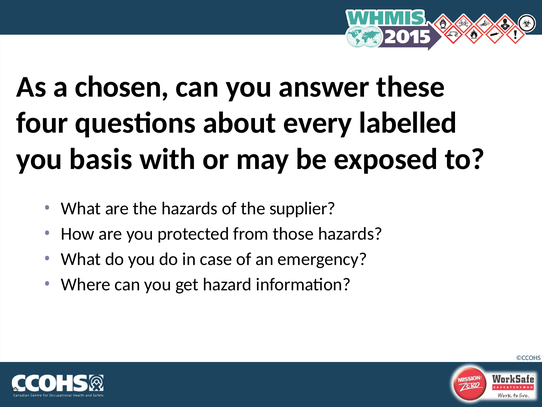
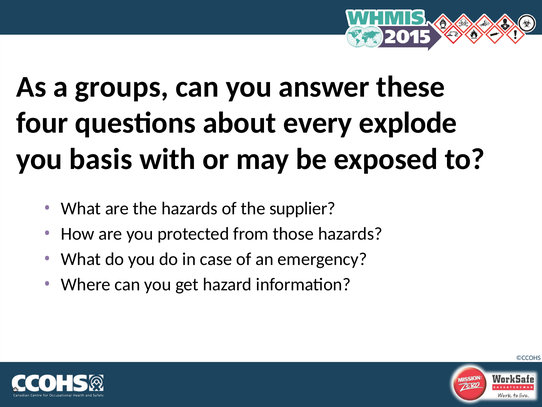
chosen: chosen -> groups
labelled: labelled -> explode
